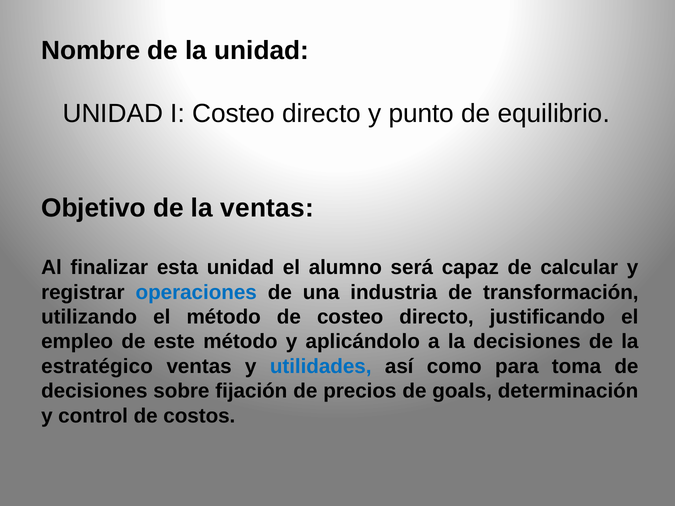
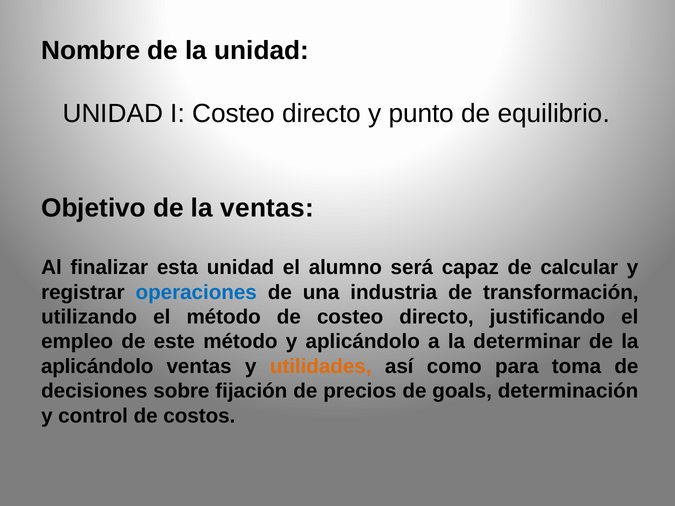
la decisiones: decisiones -> determinar
estratégico at (97, 367): estratégico -> aplicándolo
utilidades colour: blue -> orange
